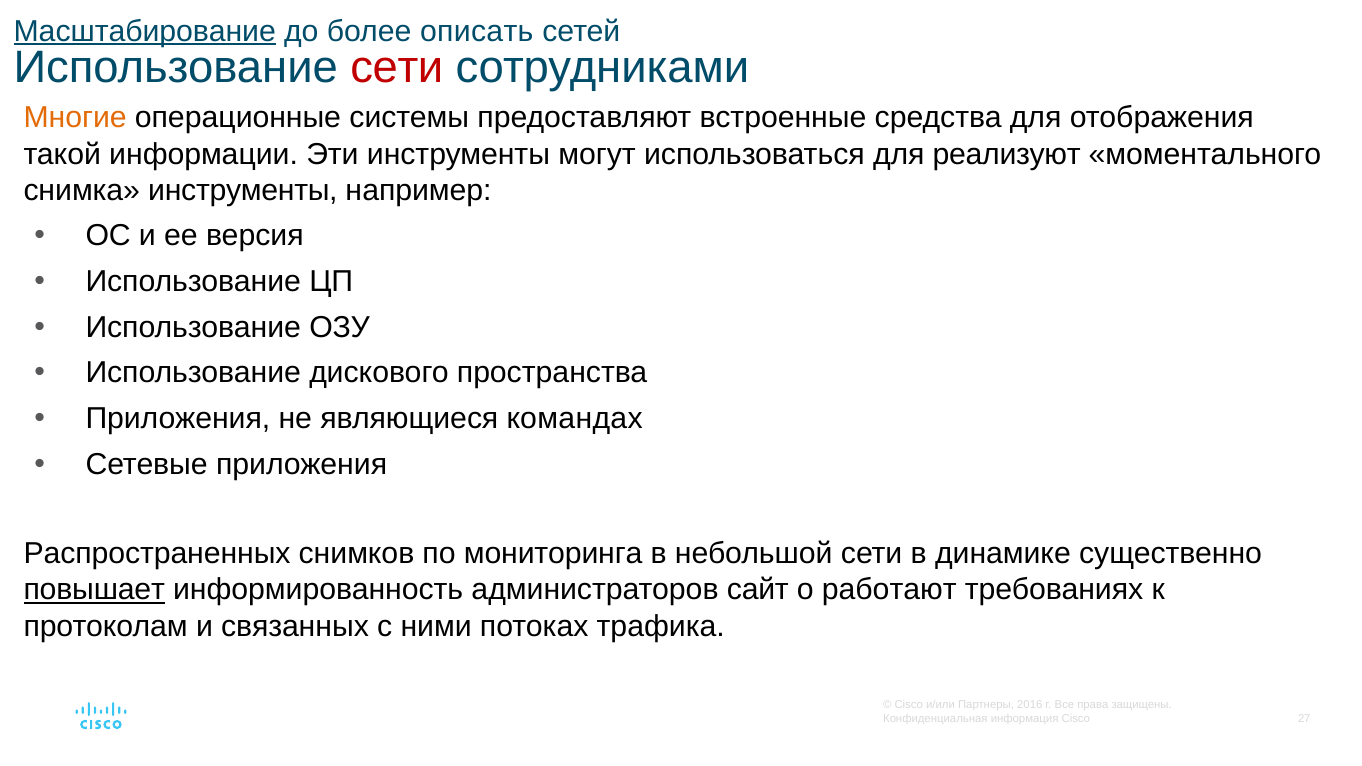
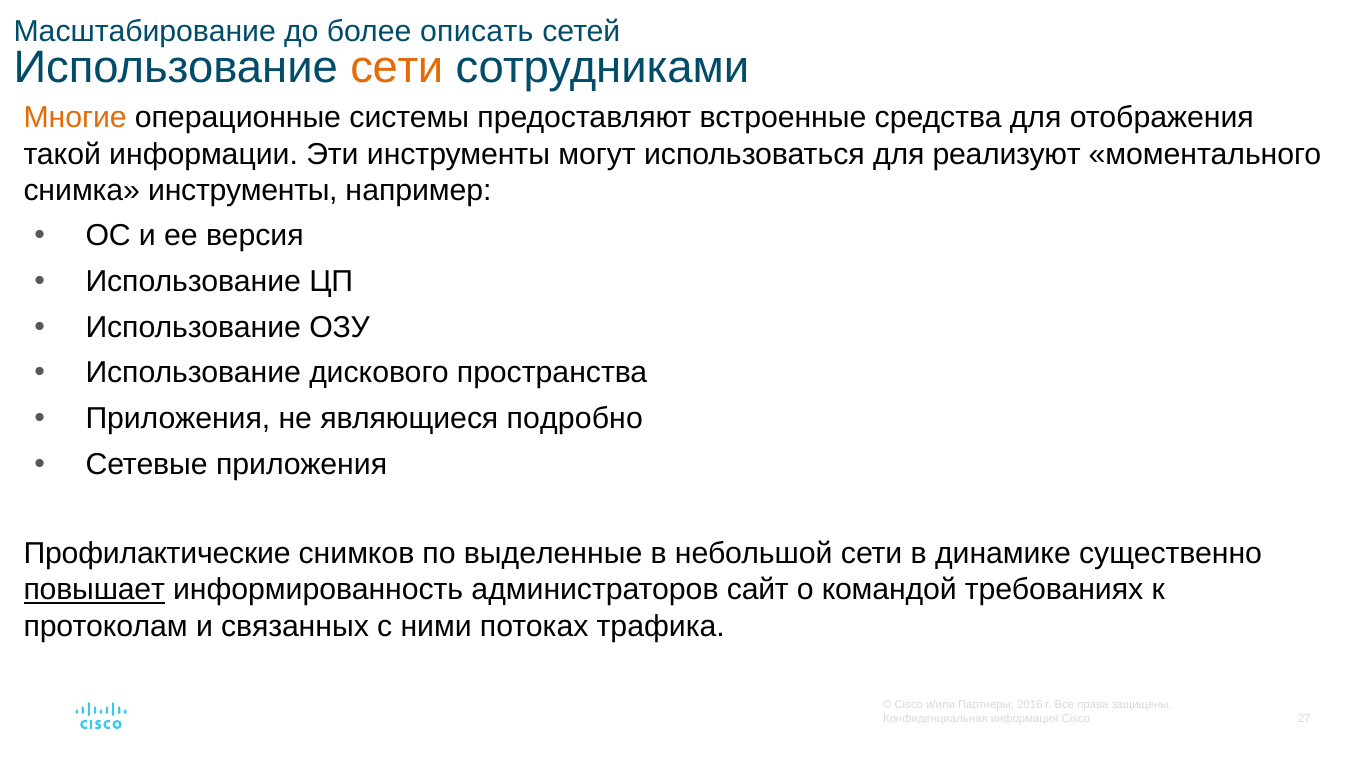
Масштабирование underline: present -> none
сети at (397, 67) colour: red -> orange
командах: командах -> подробно
Распространенных: Распространенных -> Профилактические
мониторинга: мониторинга -> выделенные
работают: работают -> командой
